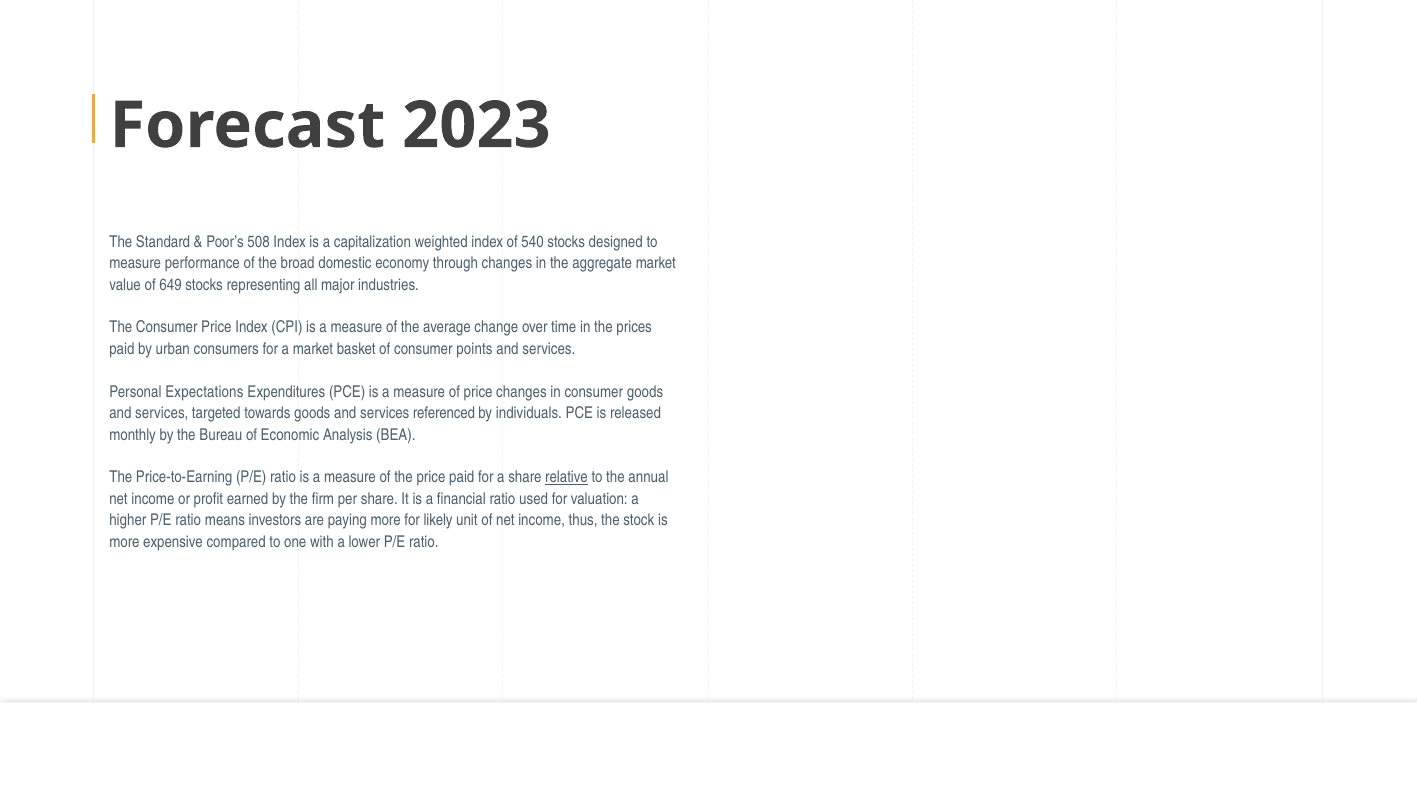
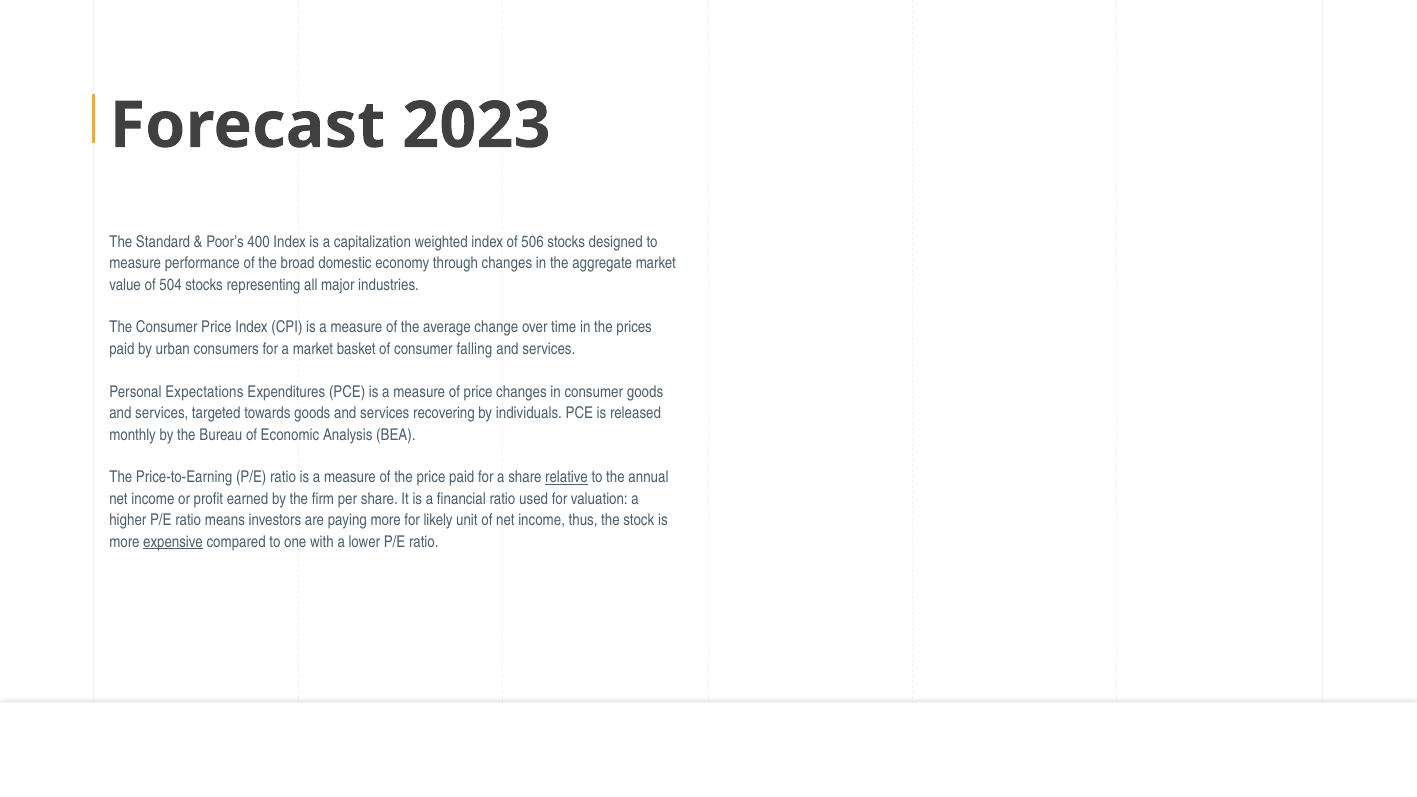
508: 508 -> 400
540: 540 -> 506
649: 649 -> 504
points: points -> falling
referenced: referenced -> recovering
expensive underline: none -> present
